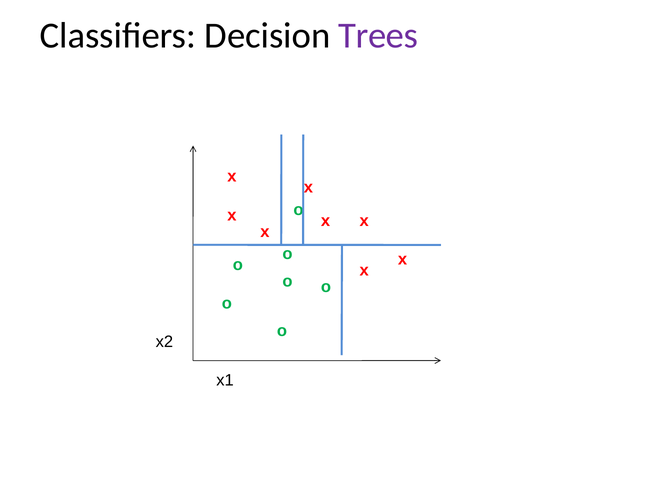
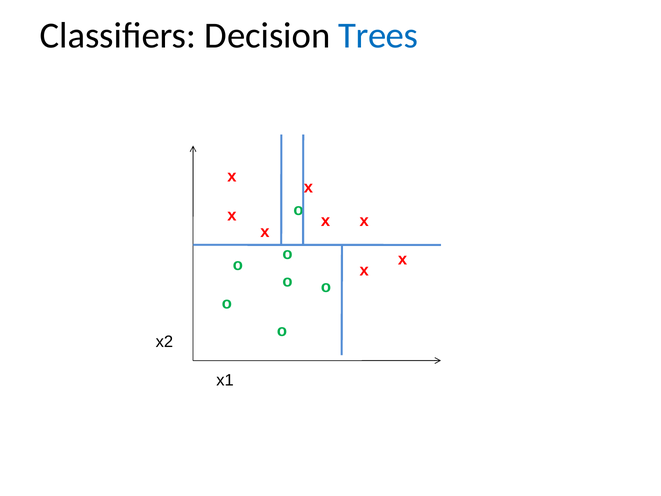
Trees colour: purple -> blue
